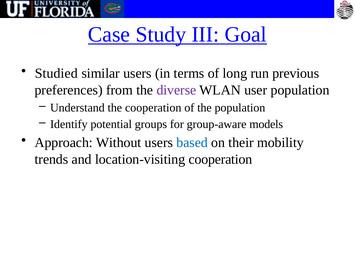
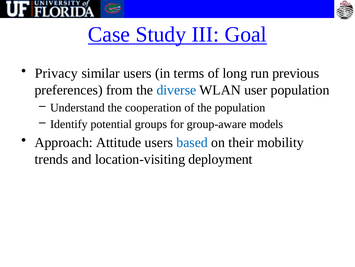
Studied: Studied -> Privacy
diverse colour: purple -> blue
Without: Without -> Attitude
location-visiting cooperation: cooperation -> deployment
